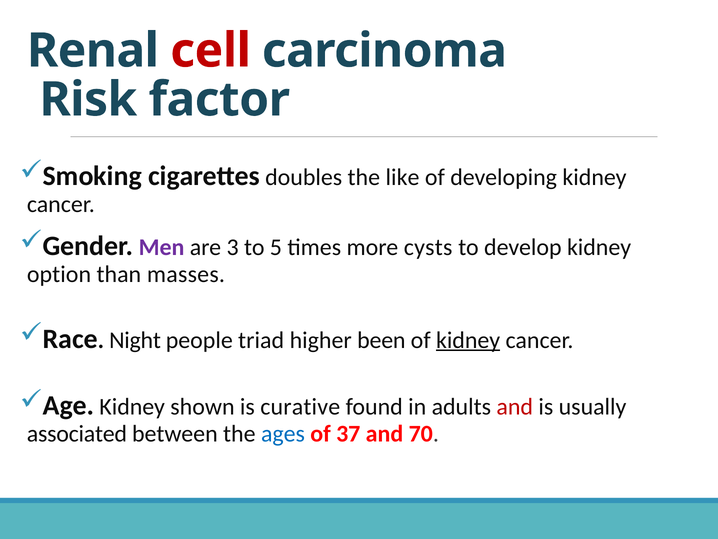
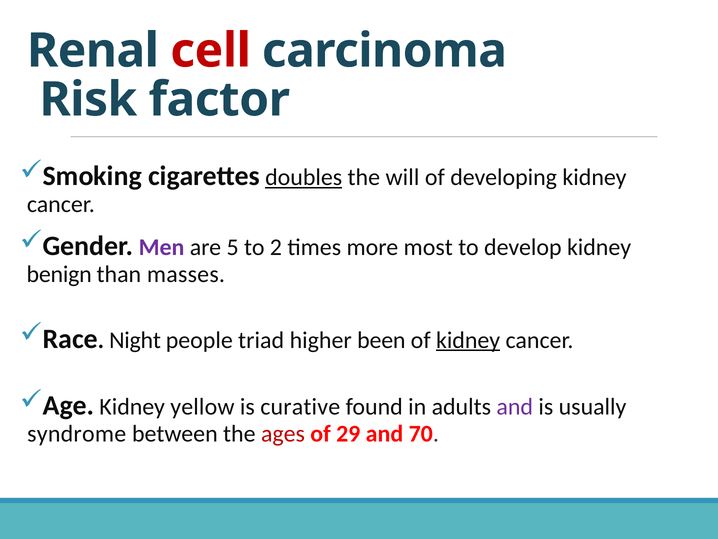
doubles underline: none -> present
like: like -> will
3: 3 -> 5
5: 5 -> 2
cysts: cysts -> most
option: option -> benign
shown: shown -> yellow
and at (515, 407) colour: red -> purple
associated: associated -> syndrome
ages colour: blue -> red
37: 37 -> 29
